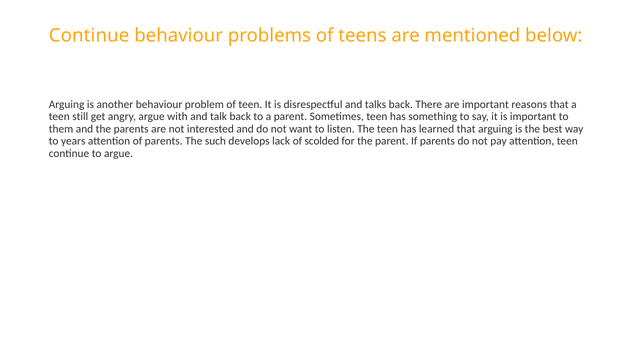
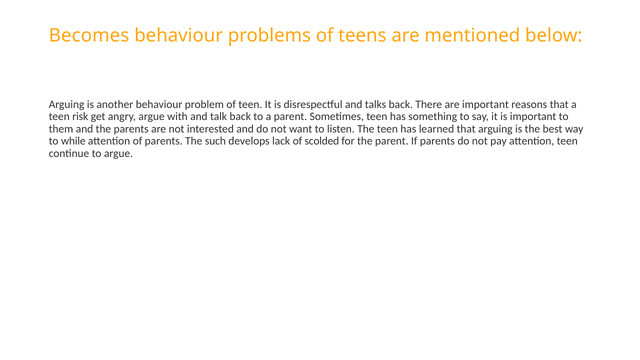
Continue at (89, 36): Continue -> Becomes
still: still -> risk
years: years -> while
